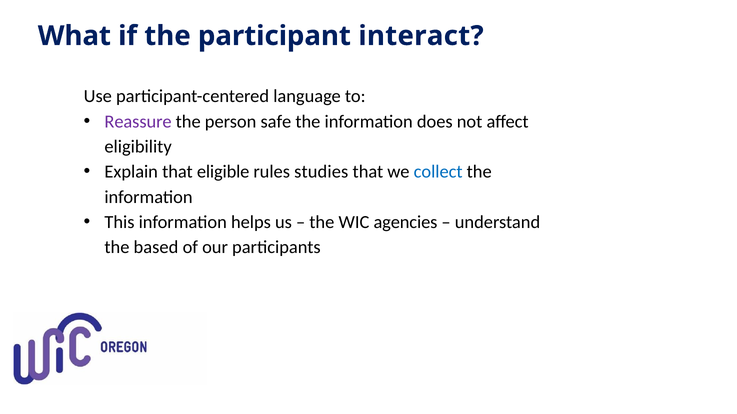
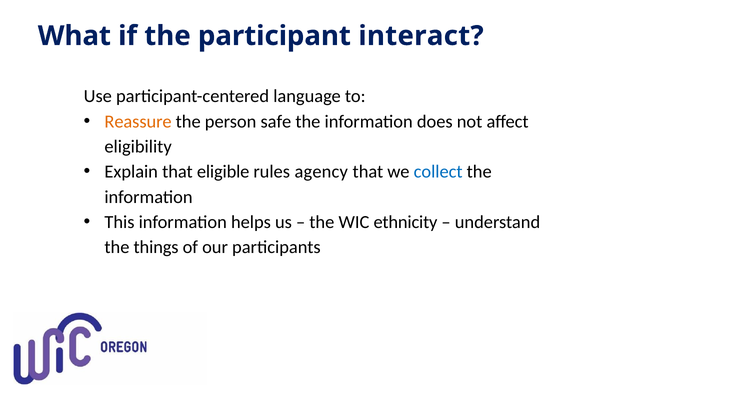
Reassure colour: purple -> orange
studies: studies -> agency
agencies: agencies -> ethnicity
based: based -> things
